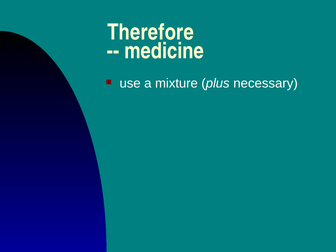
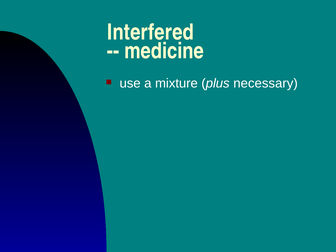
Therefore: Therefore -> Interfered
